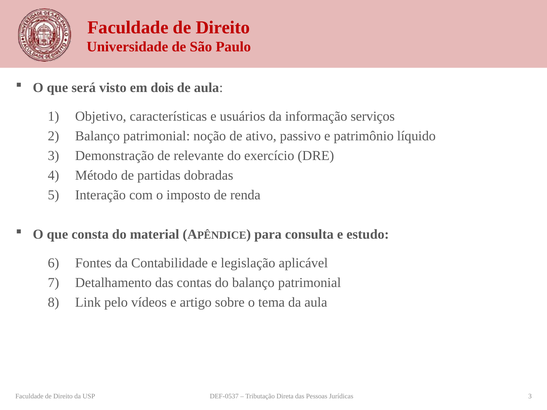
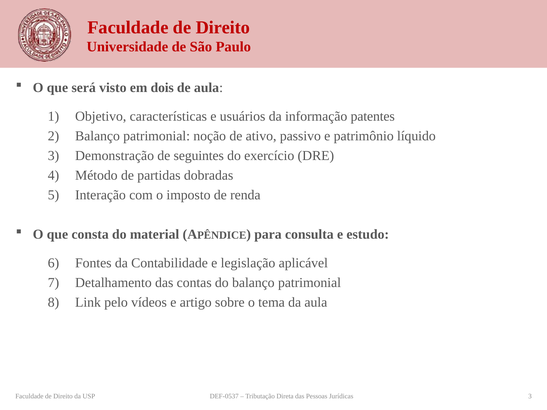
serviços: serviços -> patentes
relevante: relevante -> seguintes
